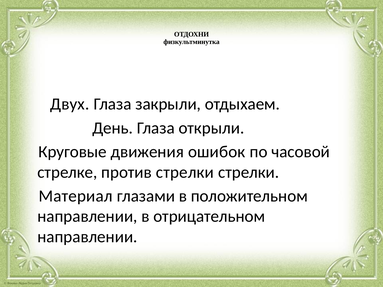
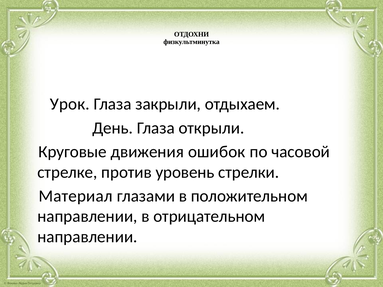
Двух: Двух -> Урок
против стрелки: стрелки -> уровень
